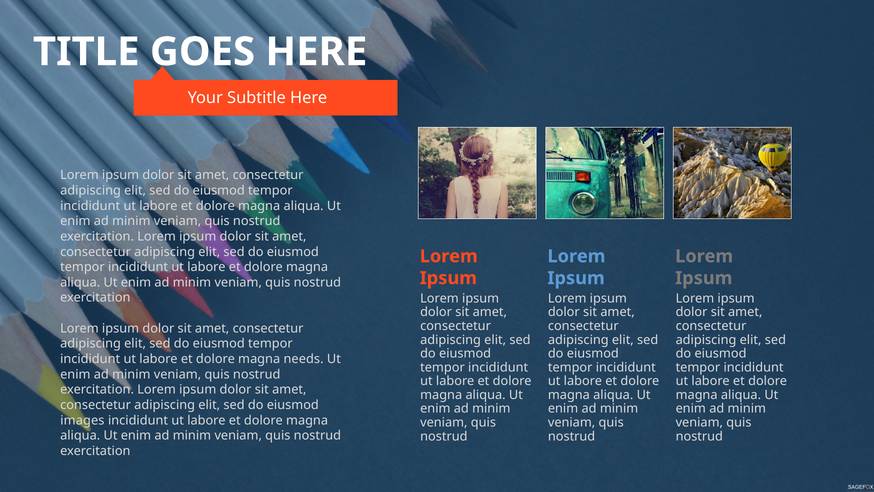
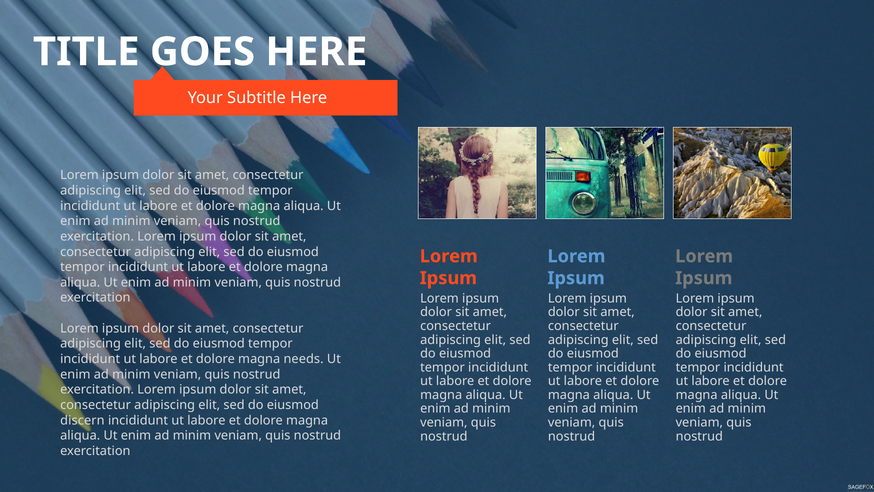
images: images -> discern
